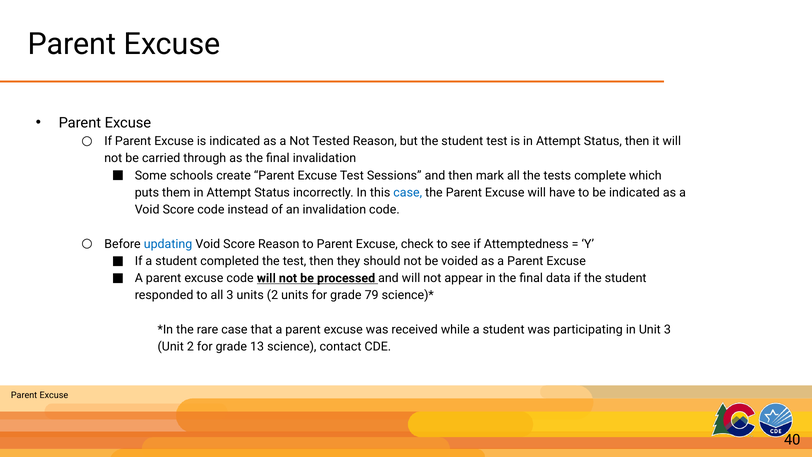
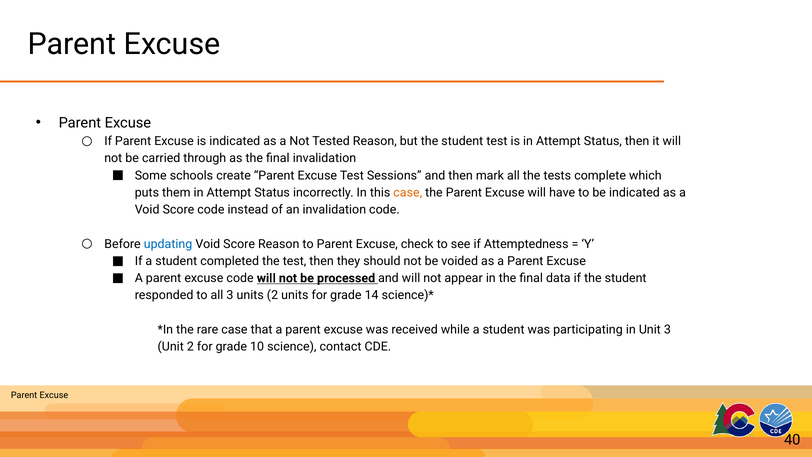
case at (408, 193) colour: blue -> orange
79: 79 -> 14
13: 13 -> 10
